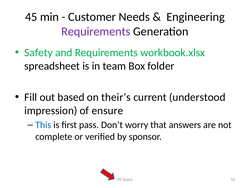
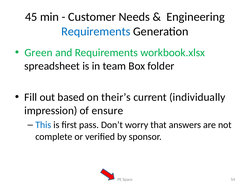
Requirements at (96, 31) colour: purple -> blue
Safety: Safety -> Green
understood: understood -> individually
